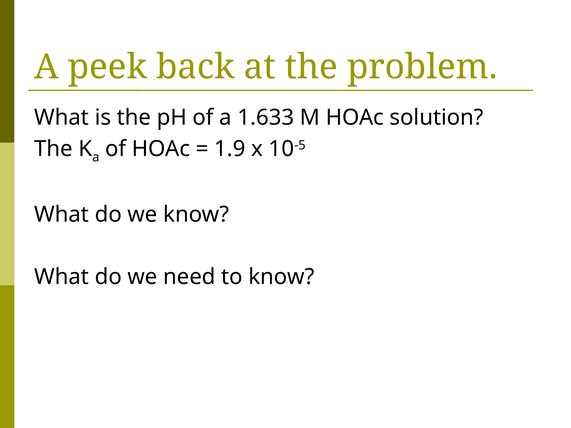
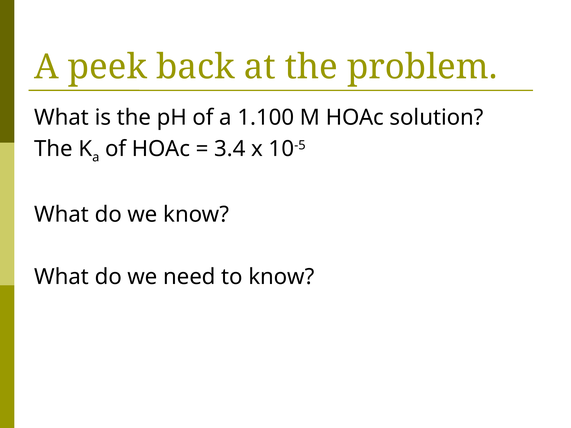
1.633: 1.633 -> 1.100
1.9: 1.9 -> 3.4
